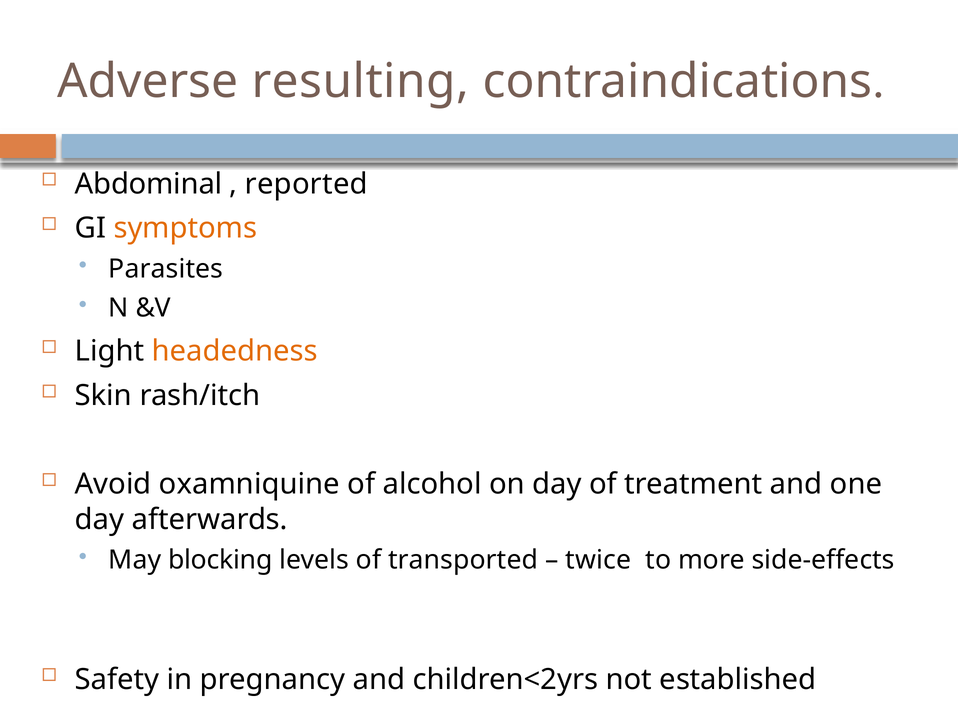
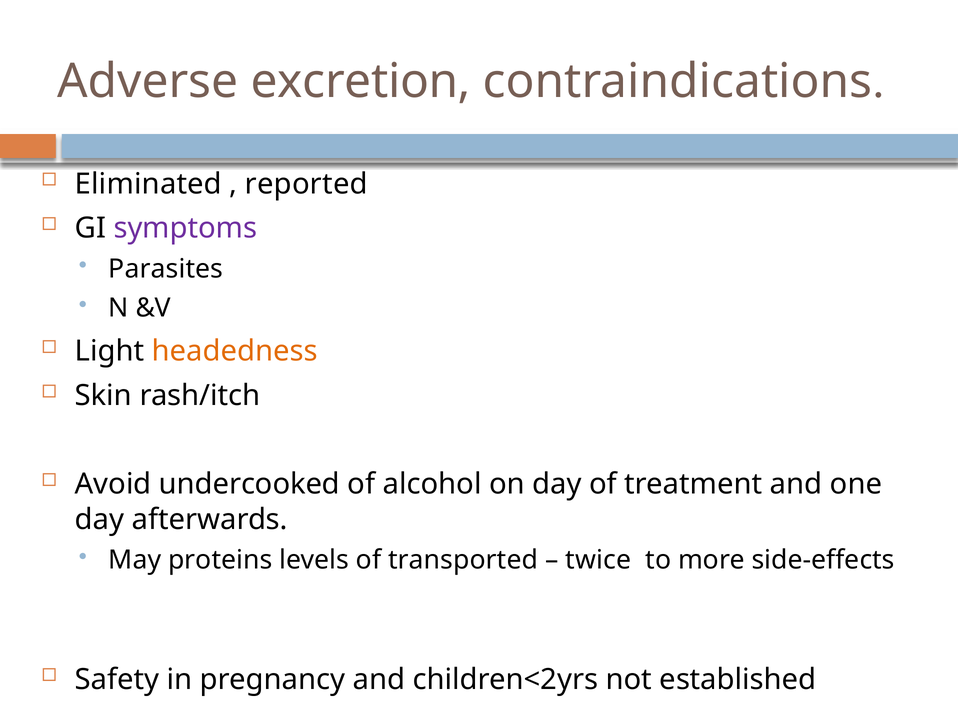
resulting: resulting -> excretion
Abdominal: Abdominal -> Eliminated
symptoms colour: orange -> purple
oxamniquine: oxamniquine -> undercooked
blocking: blocking -> proteins
